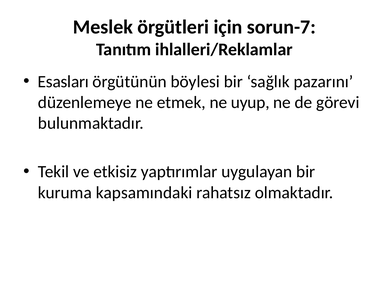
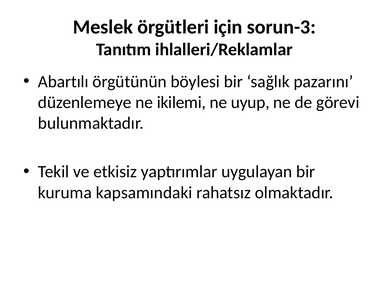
sorun-7: sorun-7 -> sorun-3
Esasları: Esasları -> Abartılı
etmek: etmek -> ikilemi
